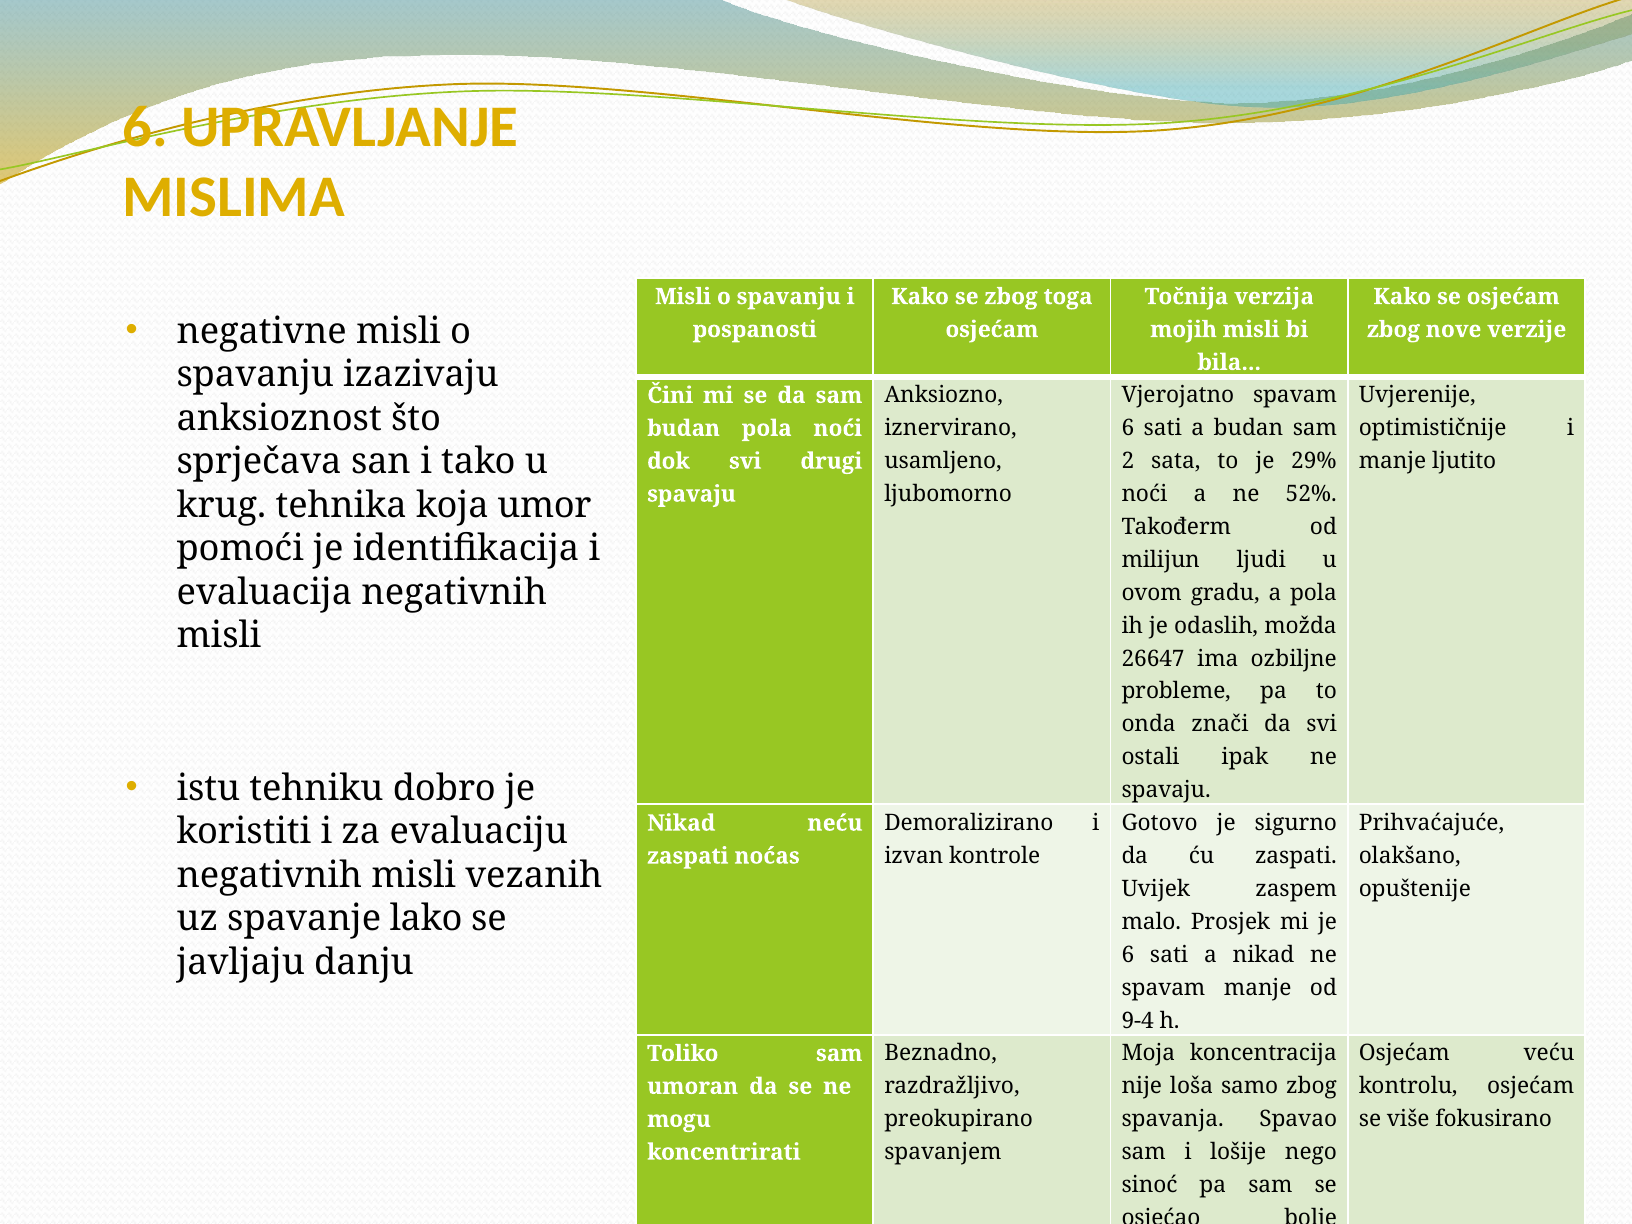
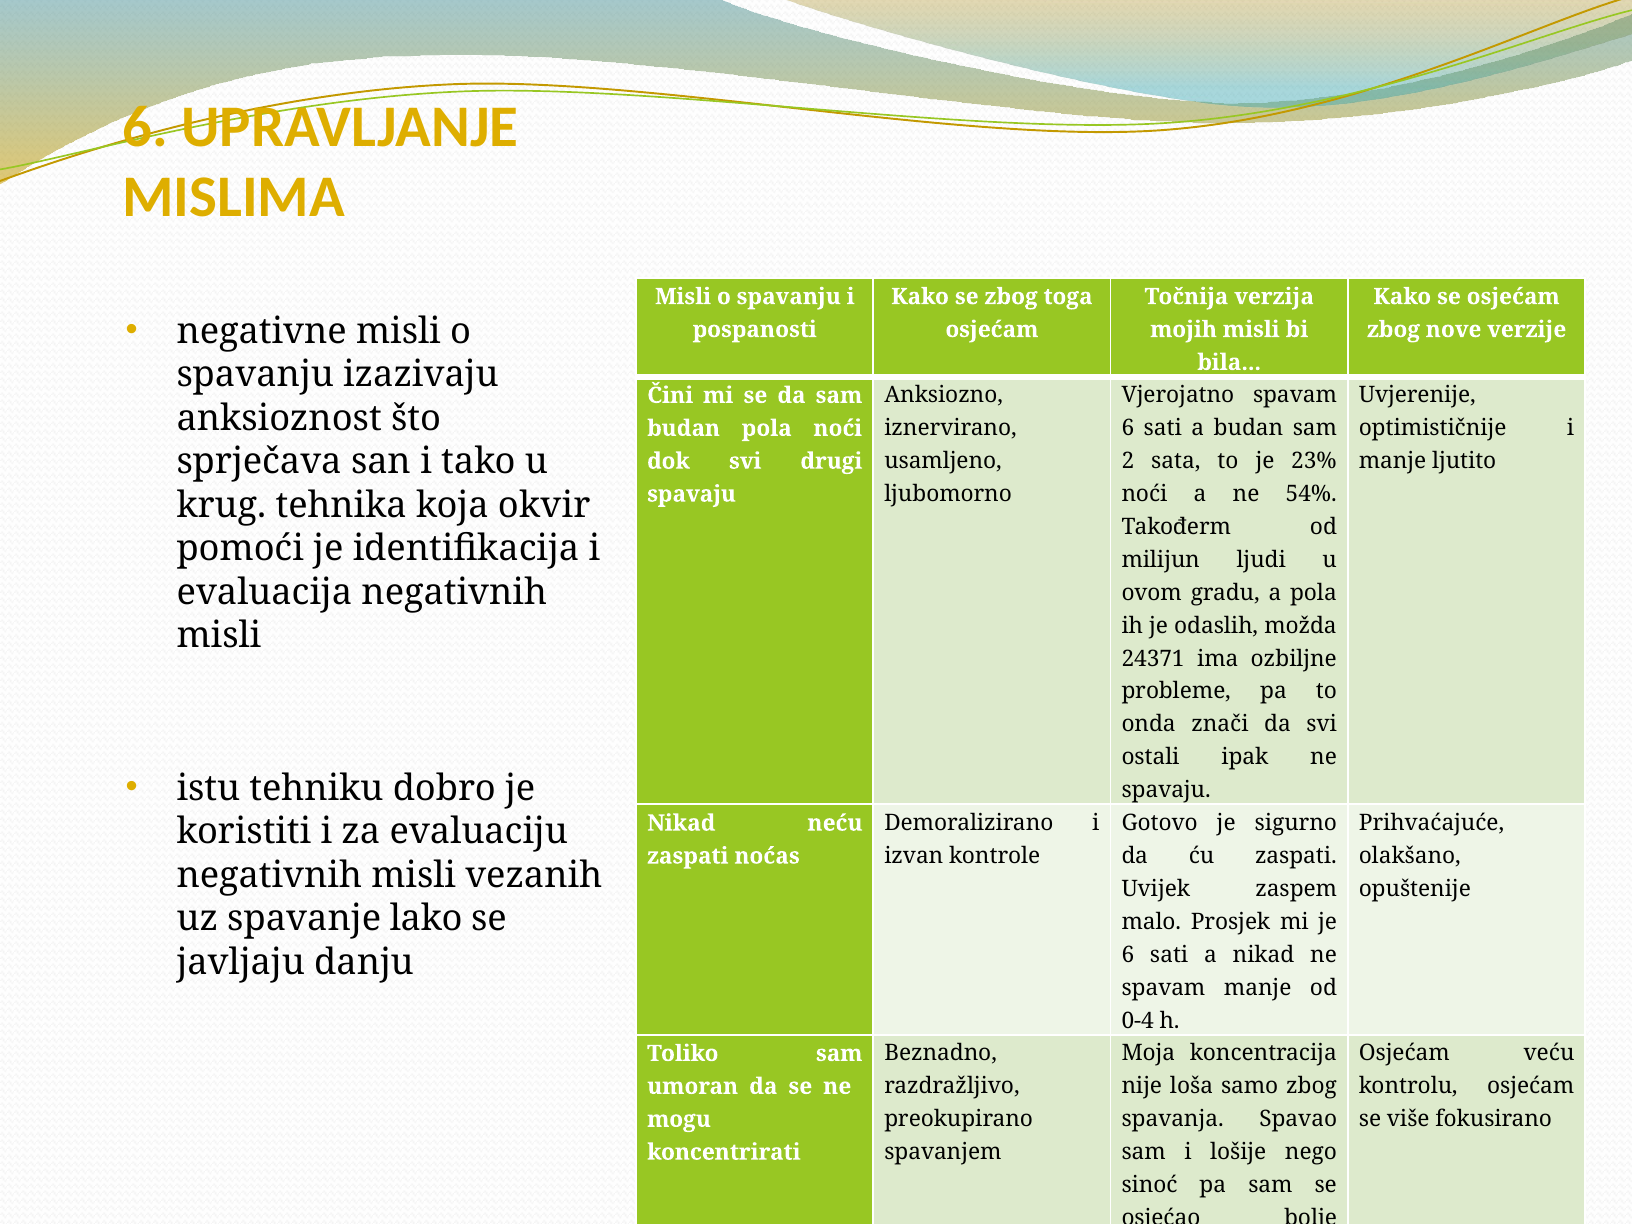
29%: 29% -> 23%
52%: 52% -> 54%
umor: umor -> okvir
26647: 26647 -> 24371
9-4: 9-4 -> 0-4
